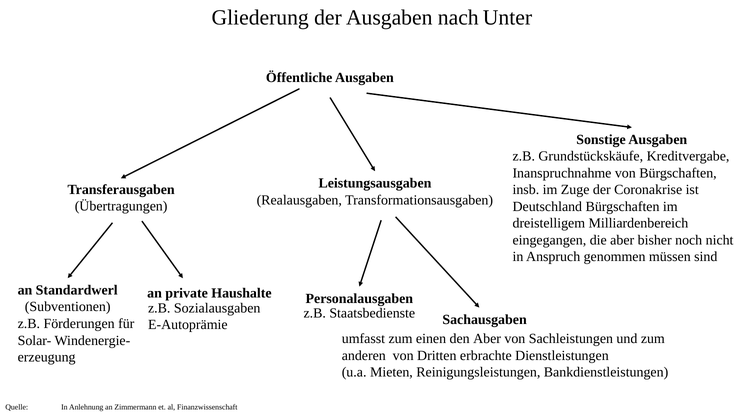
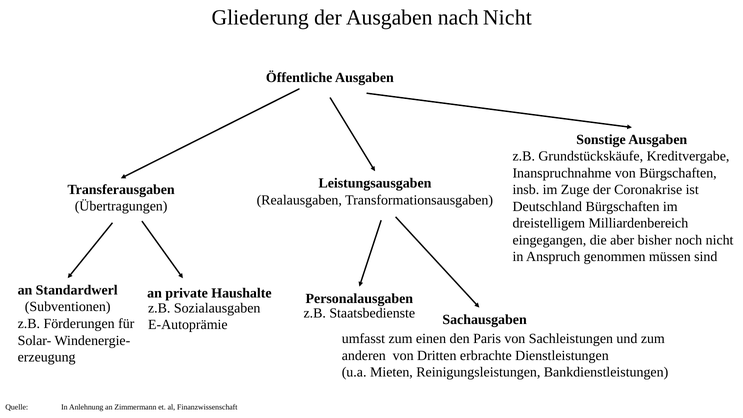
nach Unter: Unter -> Nicht
den Aber: Aber -> Paris
